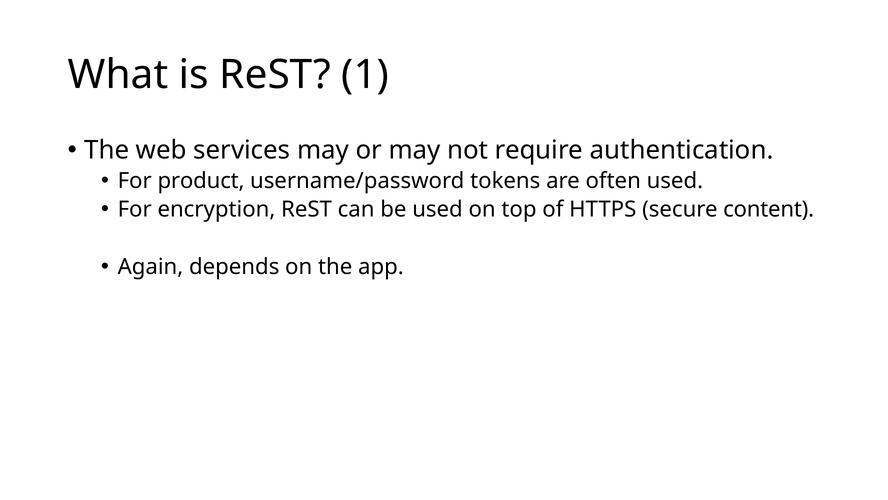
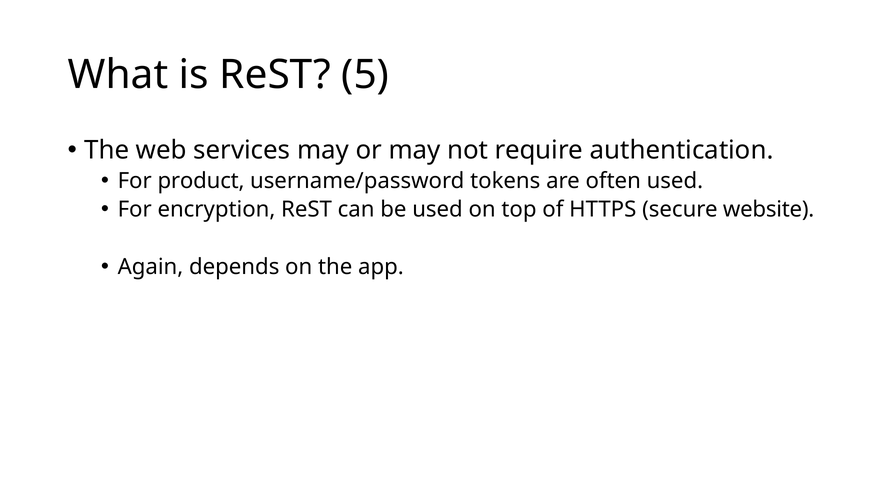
1: 1 -> 5
content: content -> website
